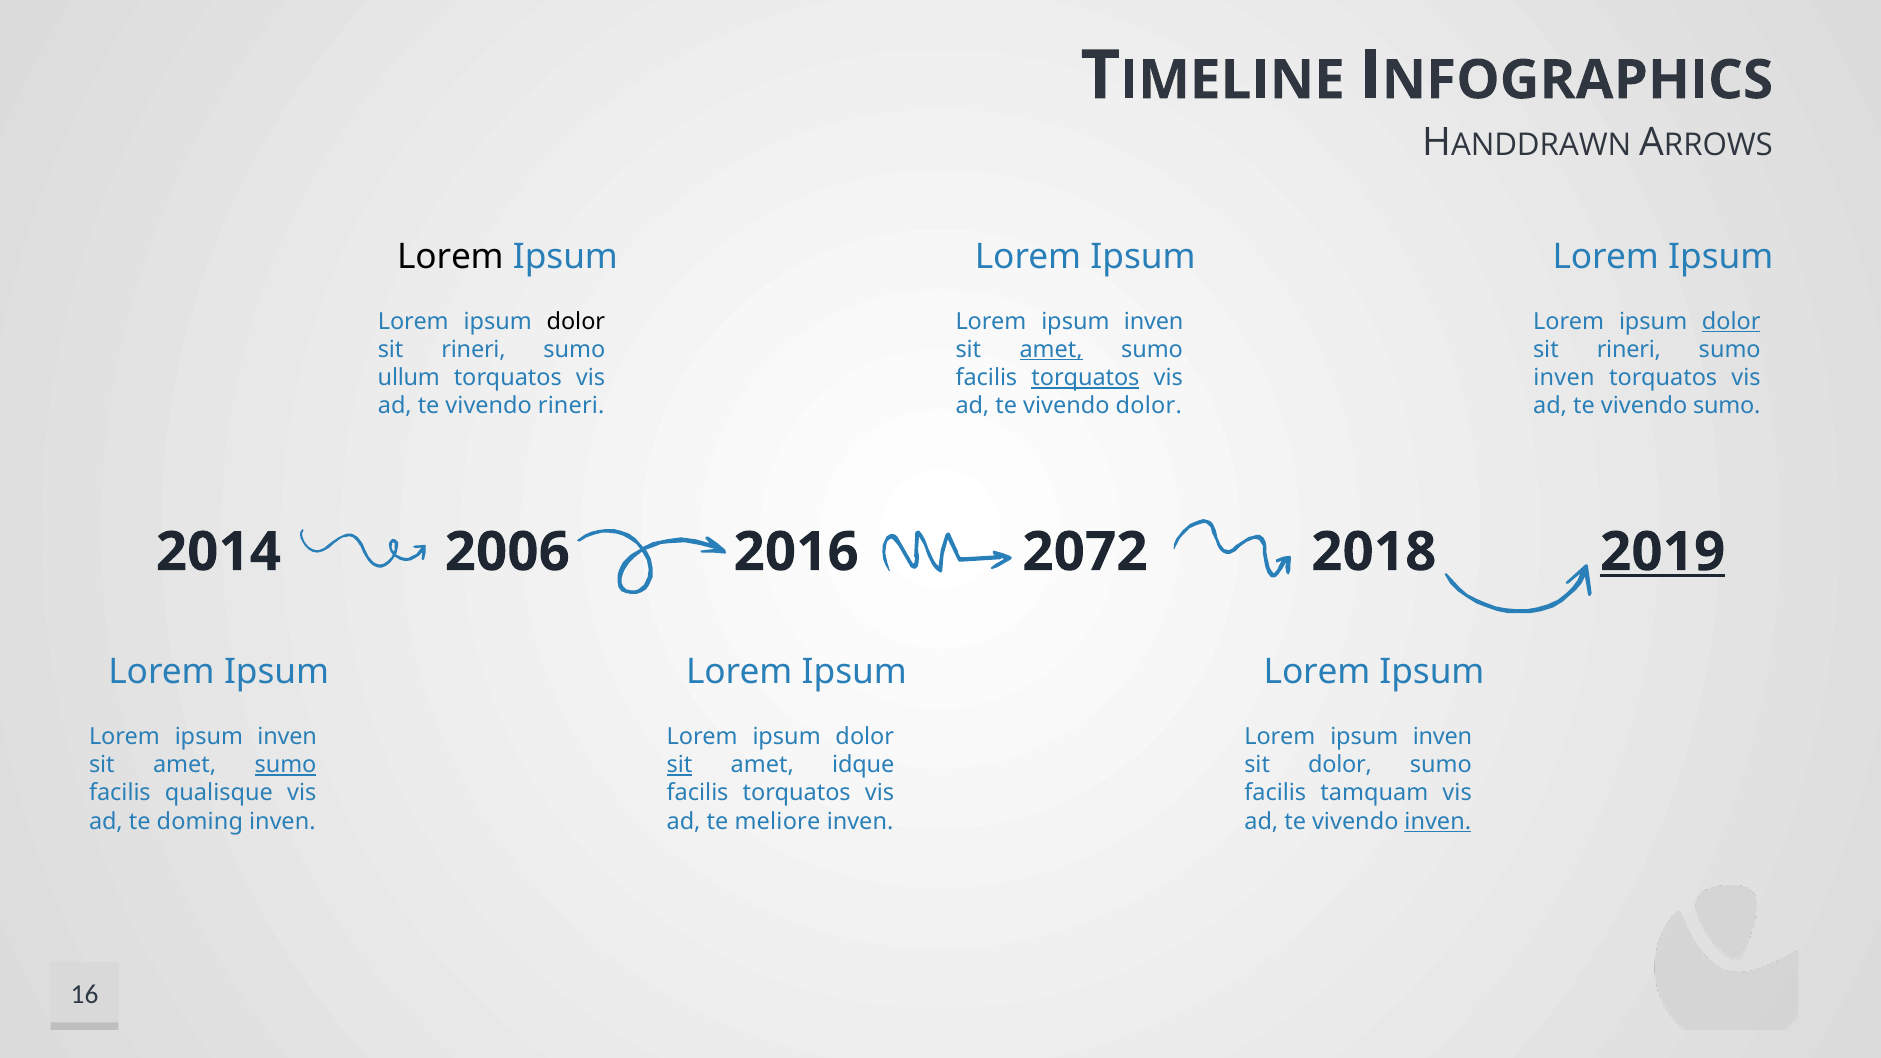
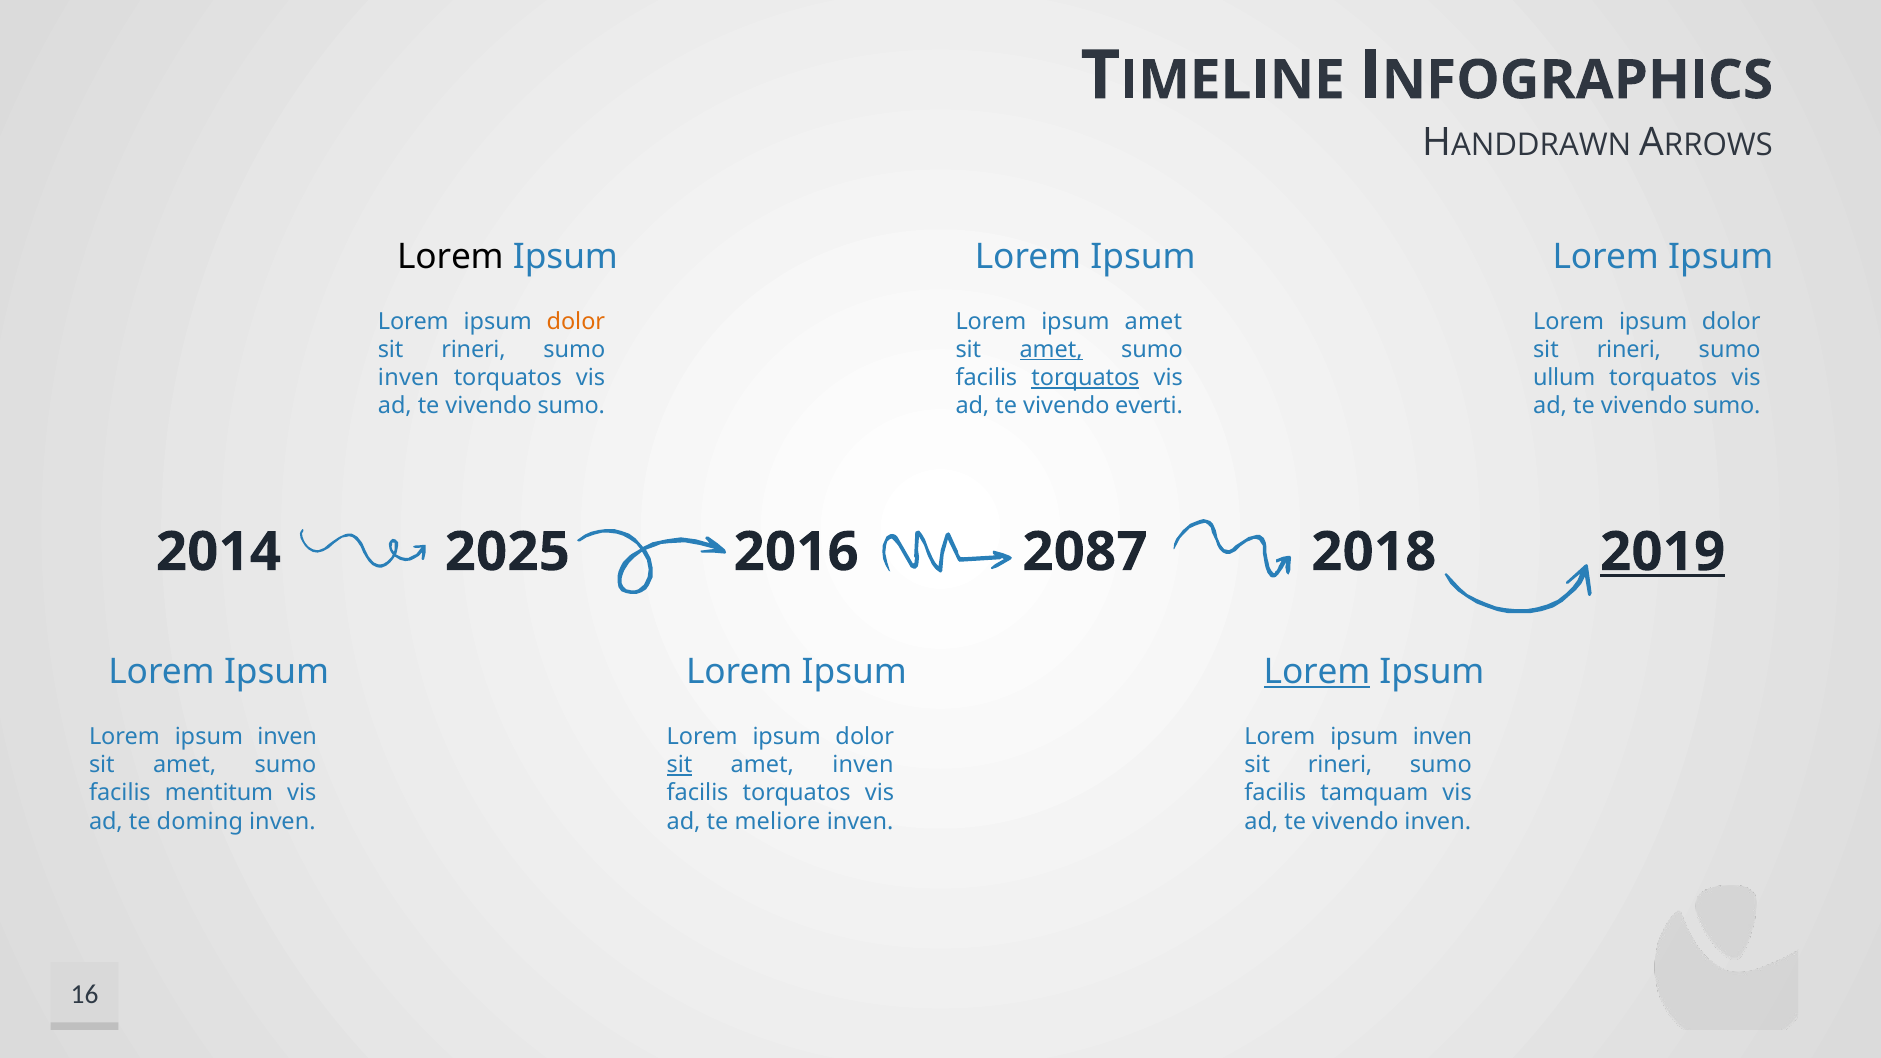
dolor at (576, 321) colour: black -> orange
inven at (1154, 321): inven -> amet
dolor at (1731, 321) underline: present -> none
ullum at (409, 378): ullum -> inven
inven at (1564, 378): inven -> ullum
rineri at (571, 406): rineri -> sumo
vivendo dolor: dolor -> everti
2006: 2006 -> 2025
2072: 2072 -> 2087
Lorem at (1317, 672) underline: none -> present
sumo at (285, 765) underline: present -> none
amet idque: idque -> inven
dolor at (1340, 765): dolor -> rineri
qualisque: qualisque -> mentitum
inven at (1438, 821) underline: present -> none
